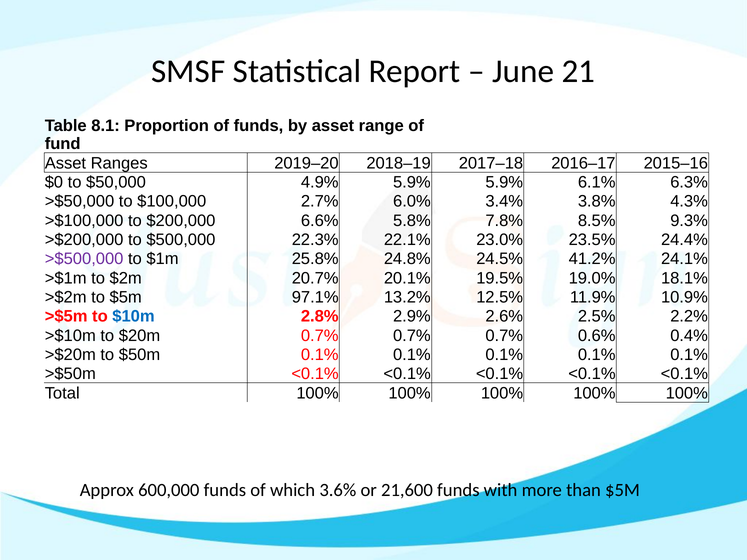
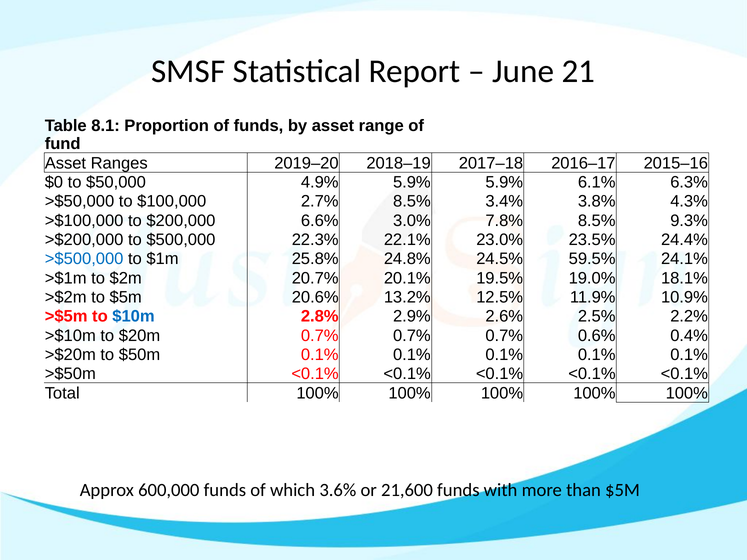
2.7% 6.0%: 6.0% -> 8.5%
5.8%: 5.8% -> 3.0%
>$500,000 colour: purple -> blue
41.2%: 41.2% -> 59.5%
97.1%: 97.1% -> 20.6%
